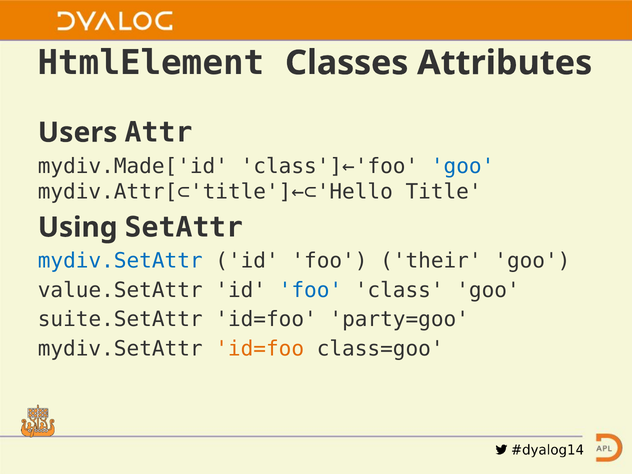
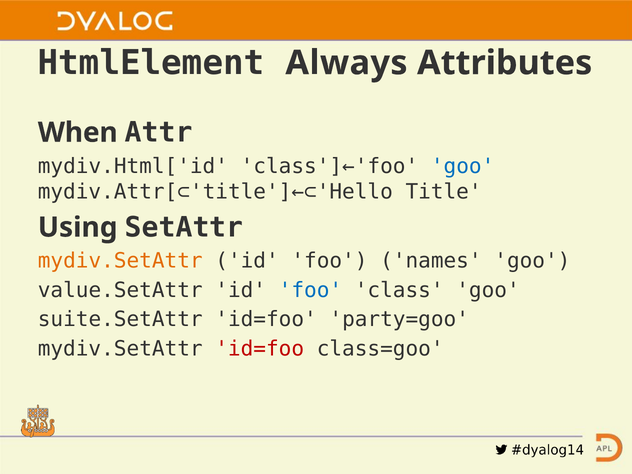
Classes: Classes -> Always
Users: Users -> When
mydiv.Made['id: mydiv.Made['id -> mydiv.Html['id
mydiv.SetAttr at (120, 261) colour: blue -> orange
their: their -> names
id=foo at (260, 349) colour: orange -> red
